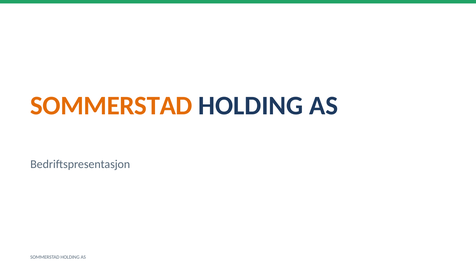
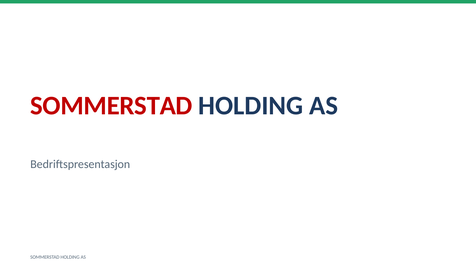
SOMMERSTAD at (111, 106) colour: orange -> red
